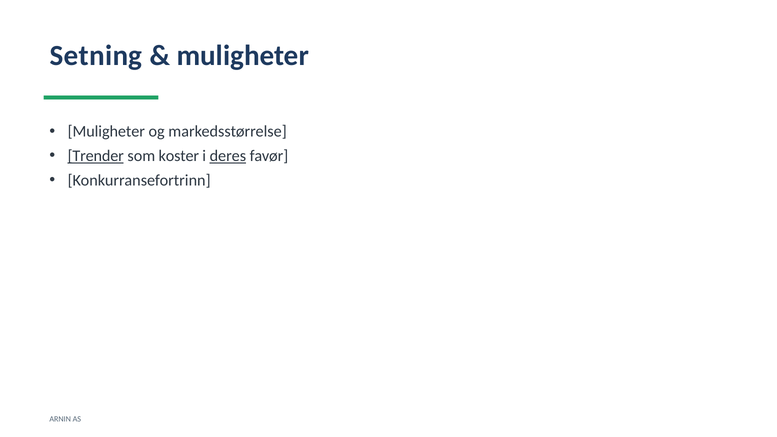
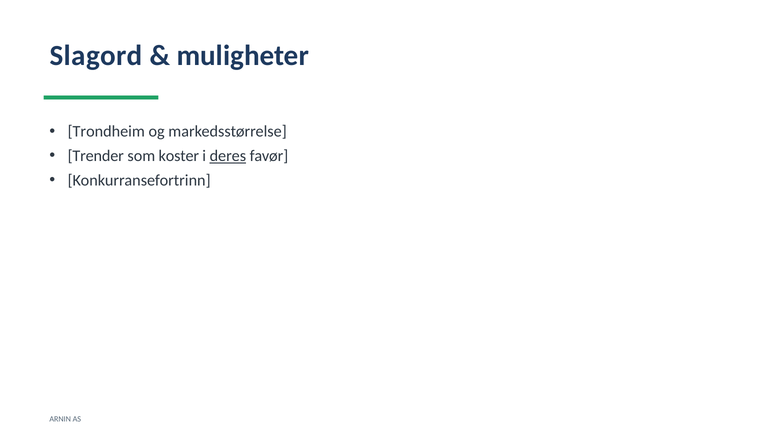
Setning: Setning -> Slagord
Muligheter at (106, 132): Muligheter -> Trondheim
Trender underline: present -> none
